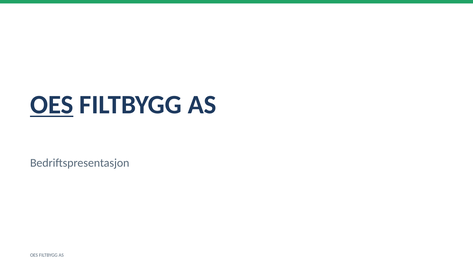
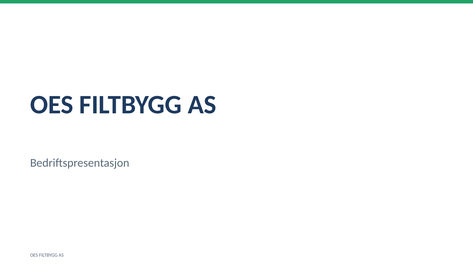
OES at (52, 105) underline: present -> none
